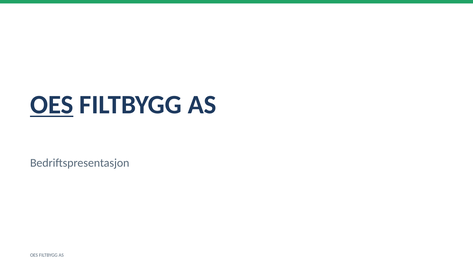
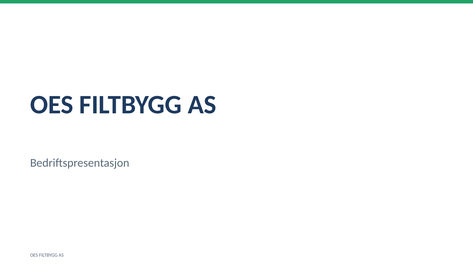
OES at (52, 105) underline: present -> none
